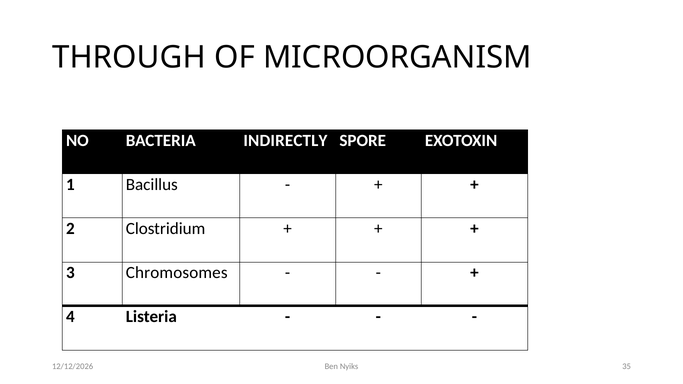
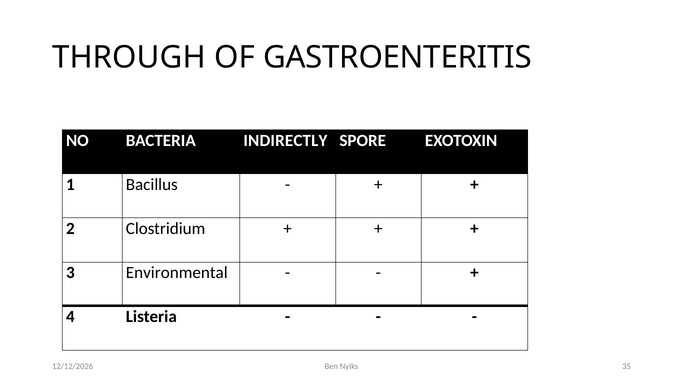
MICROORGANISM: MICROORGANISM -> GASTROENTERITIS
Chromosomes: Chromosomes -> Environmental
